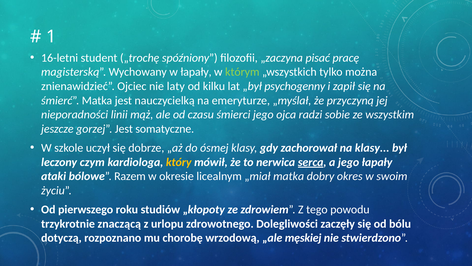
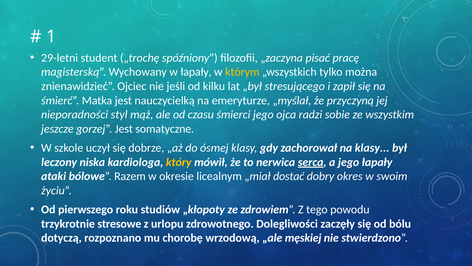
16-letni: 16-letni -> 29-letni
którym colour: light green -> yellow
laty: laty -> jeśli
psychogenny: psychogenny -> stresującego
linii: linii -> styl
czym: czym -> niska
„miał matka: matka -> dostać
znaczącą: znaczącą -> stresowe
